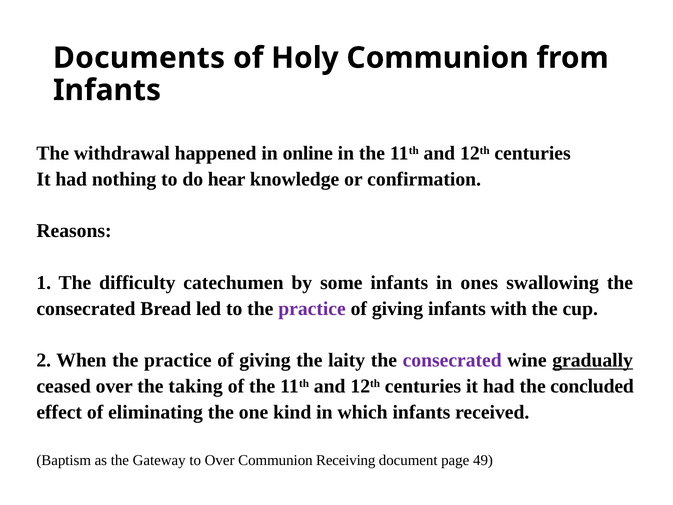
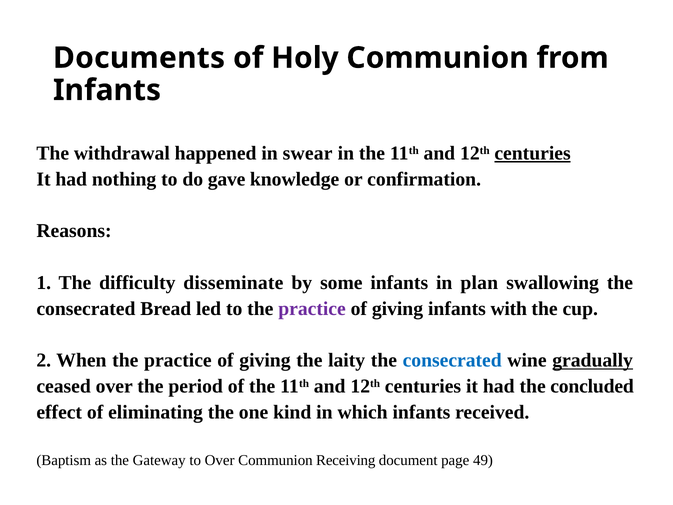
online: online -> swear
centuries at (533, 153) underline: none -> present
hear: hear -> gave
catechumen: catechumen -> disseminate
ones: ones -> plan
consecrated at (452, 360) colour: purple -> blue
taking: taking -> period
